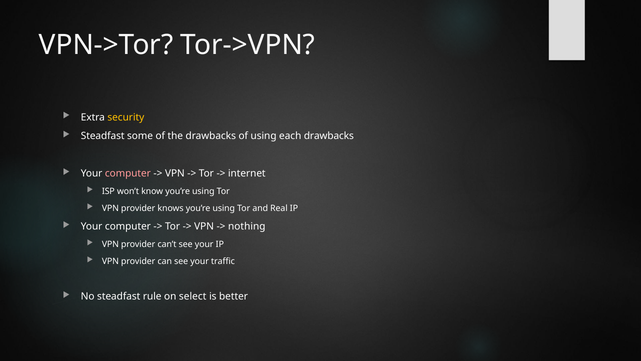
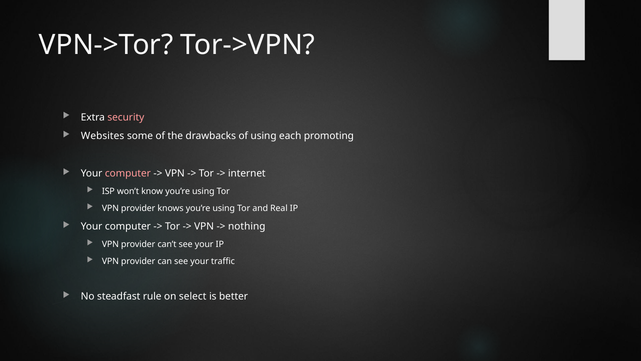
security colour: yellow -> pink
Steadfast at (103, 136): Steadfast -> Websites
each drawbacks: drawbacks -> promoting
